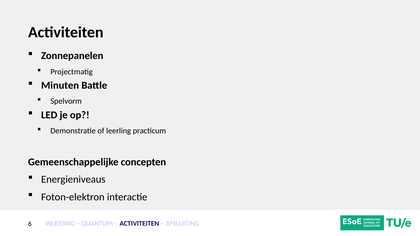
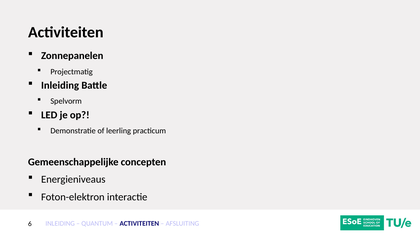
Minuten at (60, 86): Minuten -> Inleiding
